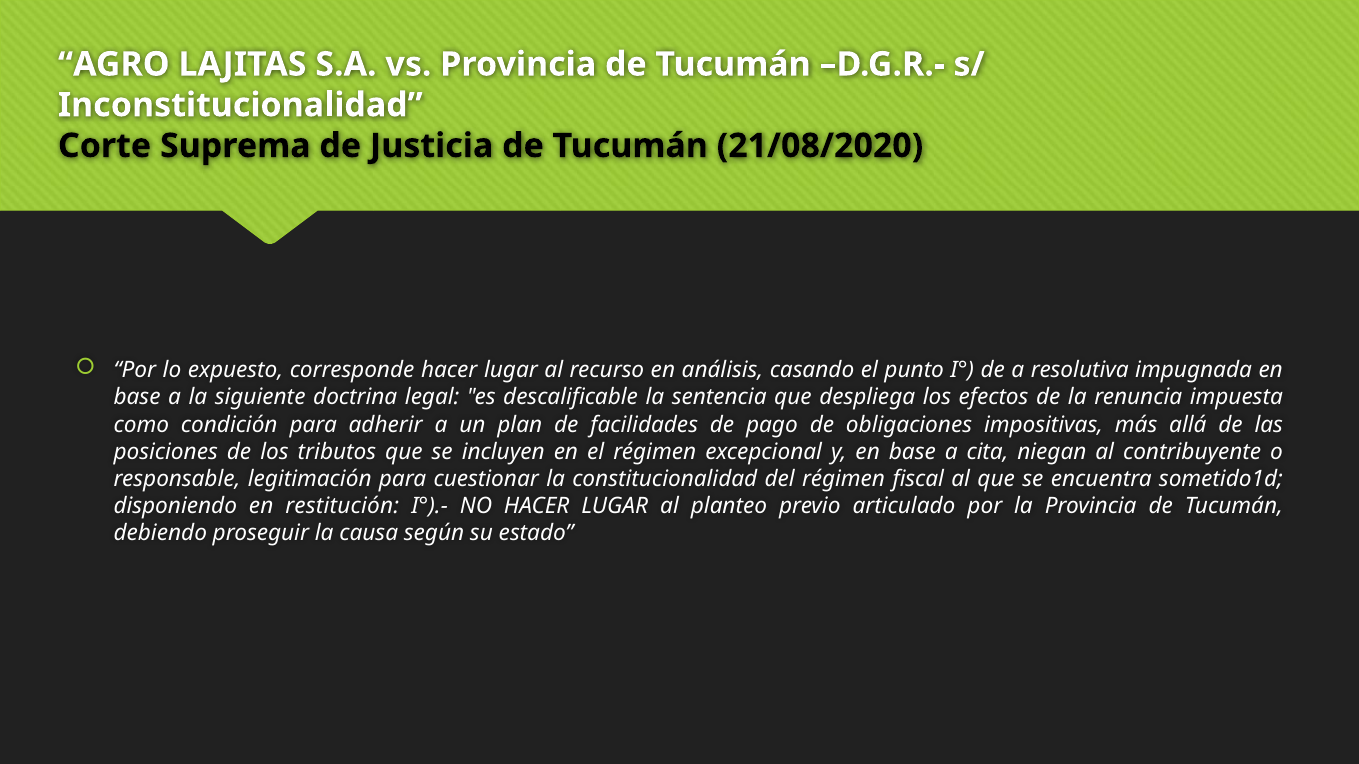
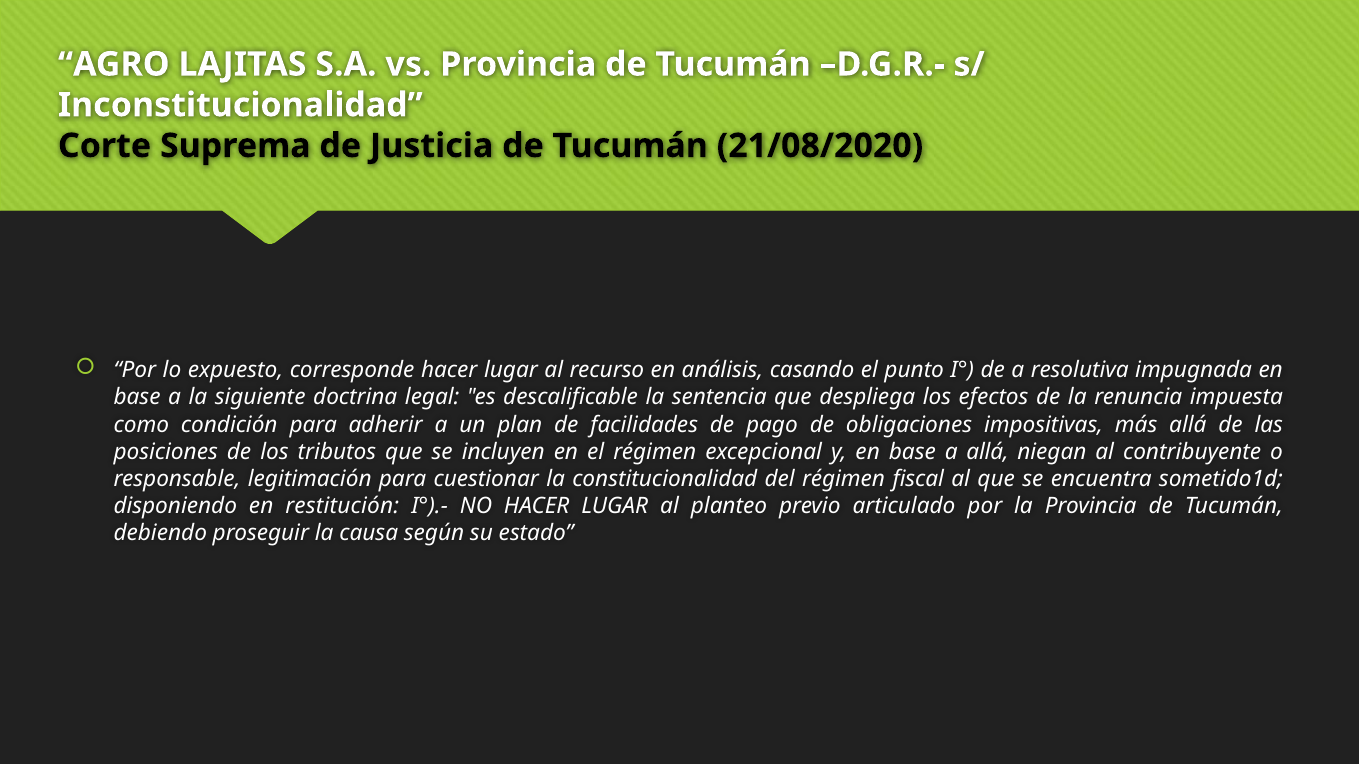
a cita: cita -> allá
